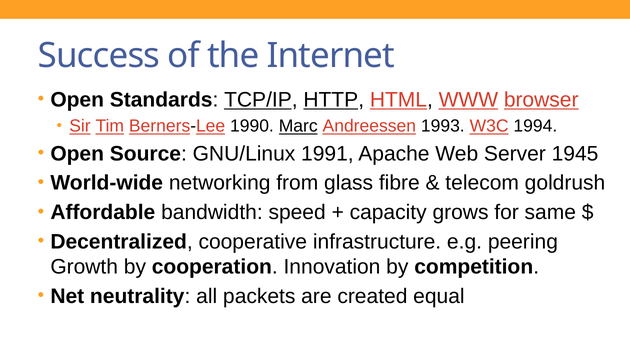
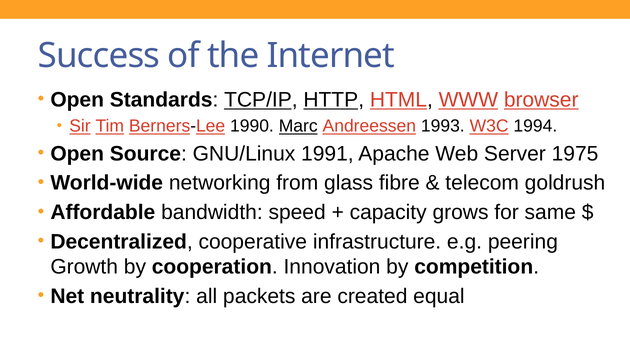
1945: 1945 -> 1975
